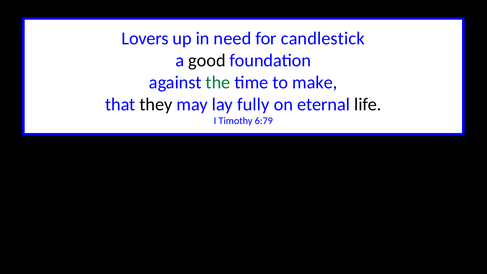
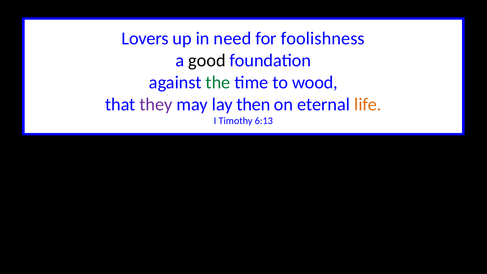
candlestick: candlestick -> foolishness
make: make -> wood
they colour: black -> purple
fully: fully -> then
life colour: black -> orange
6:79: 6:79 -> 6:13
